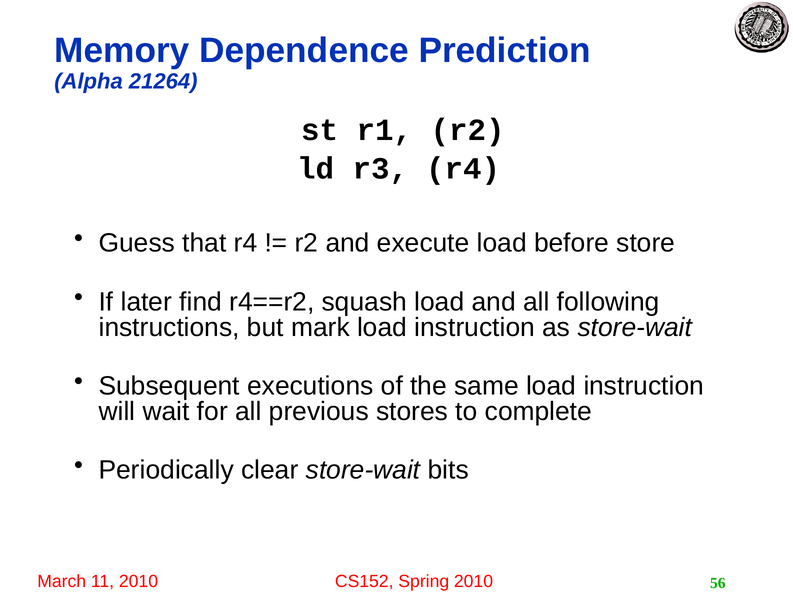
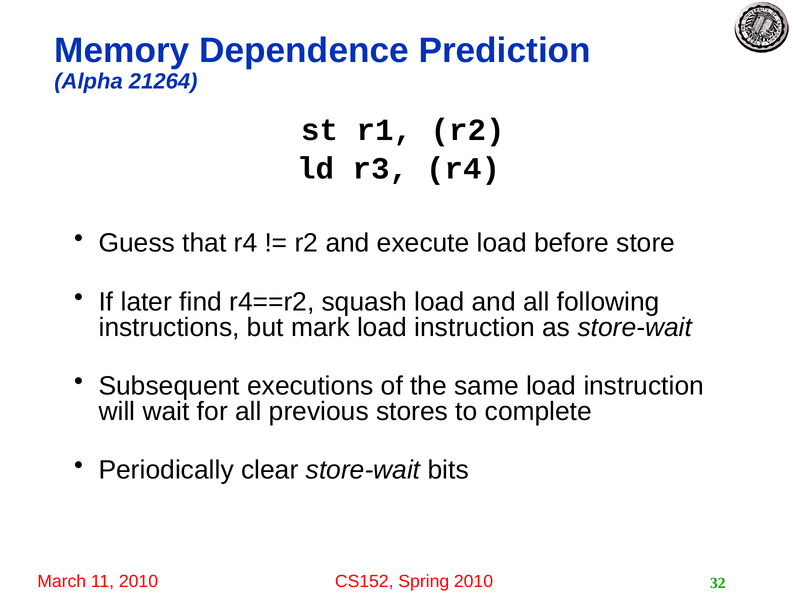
56: 56 -> 32
